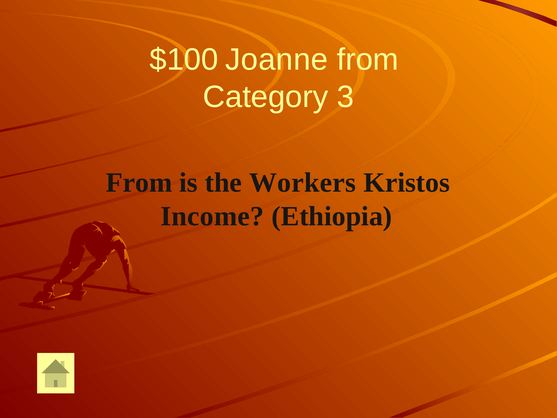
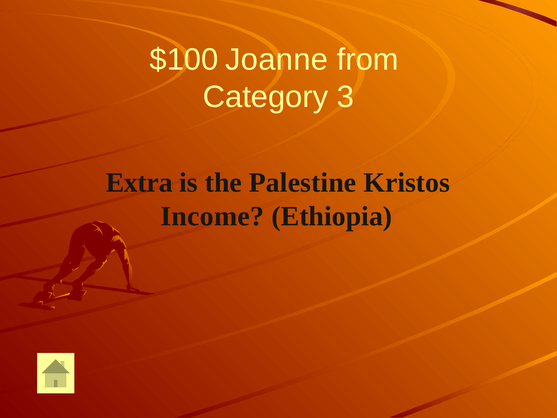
From at (139, 183): From -> Extra
Workers: Workers -> Palestine
